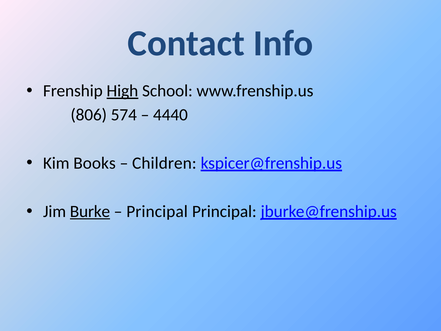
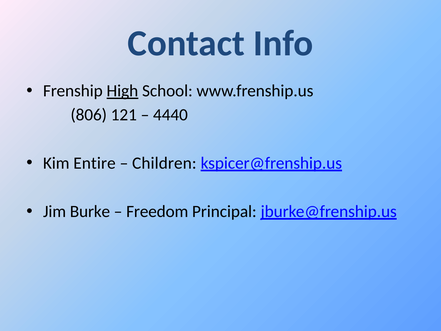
574: 574 -> 121
Books: Books -> Entire
Burke underline: present -> none
Principal at (157, 211): Principal -> Freedom
